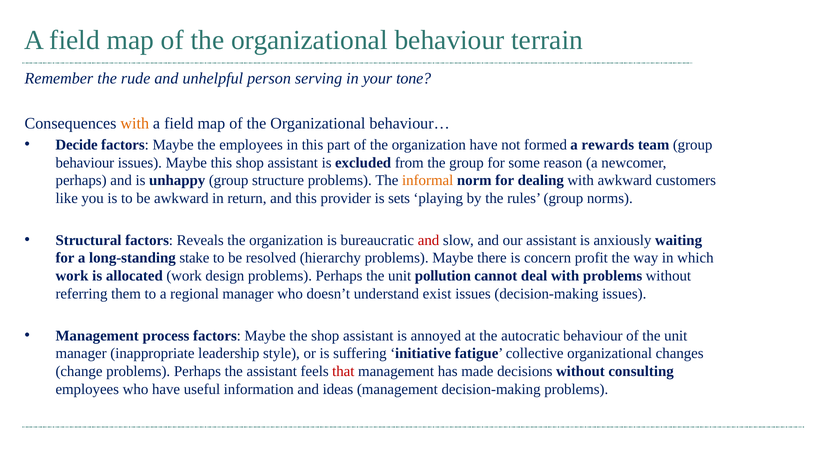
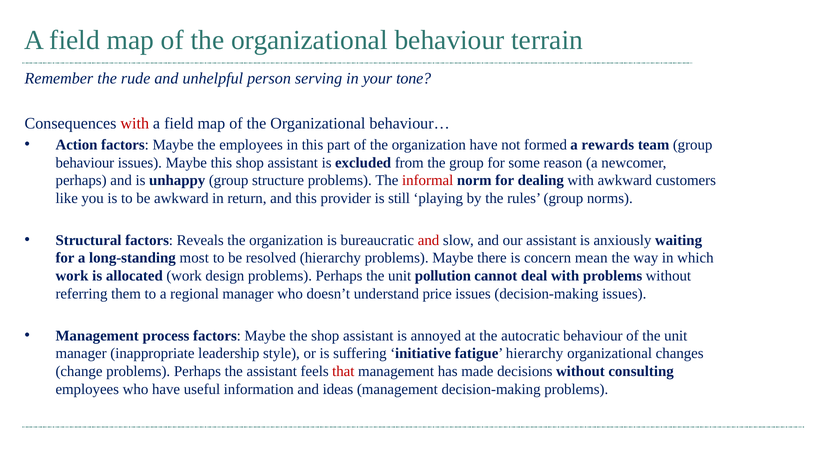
with at (135, 123) colour: orange -> red
Decide: Decide -> Action
informal colour: orange -> red
sets: sets -> still
stake: stake -> most
profit: profit -> mean
exist: exist -> price
fatigue collective: collective -> hierarchy
